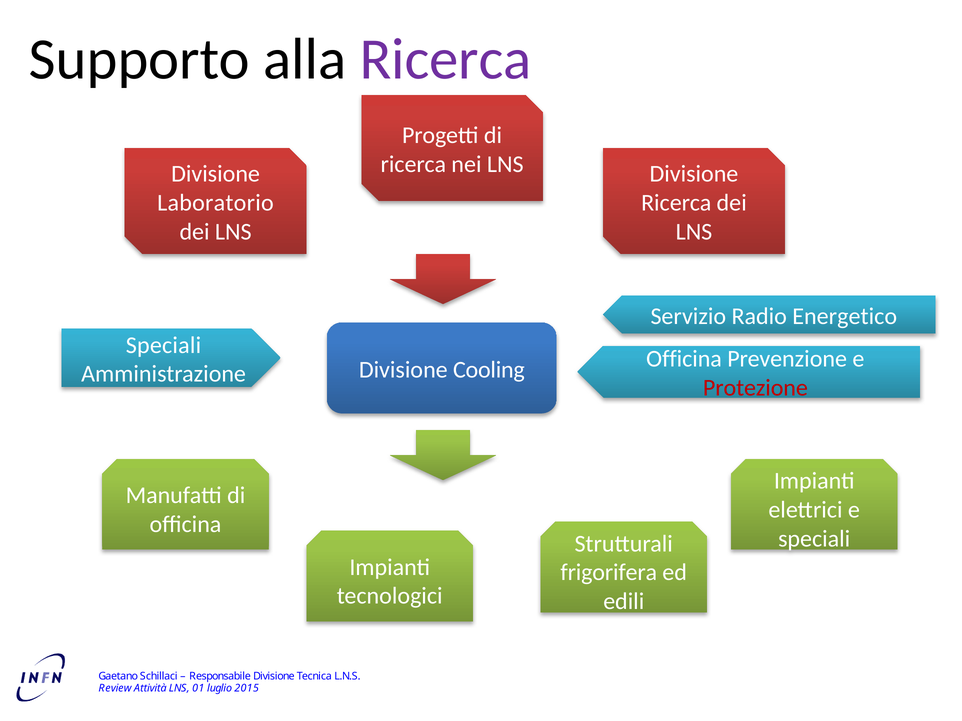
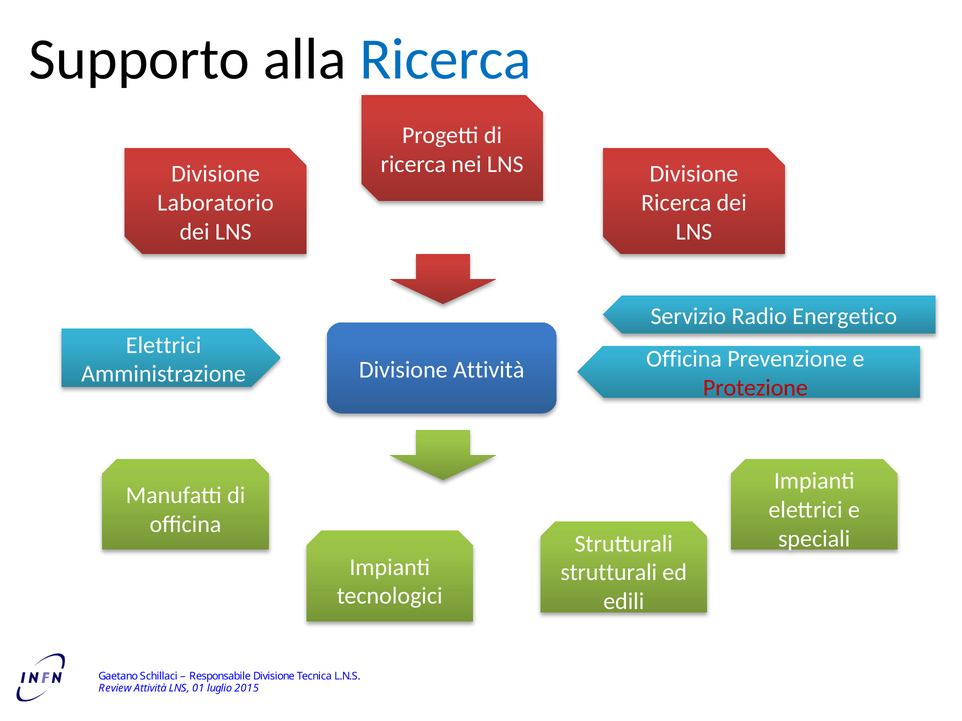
Ricerca at (446, 59) colour: purple -> blue
Speciali at (164, 345): Speciali -> Elettrici
Divisione Cooling: Cooling -> Attività
frigorifera at (609, 573): frigorifera -> strutturali
